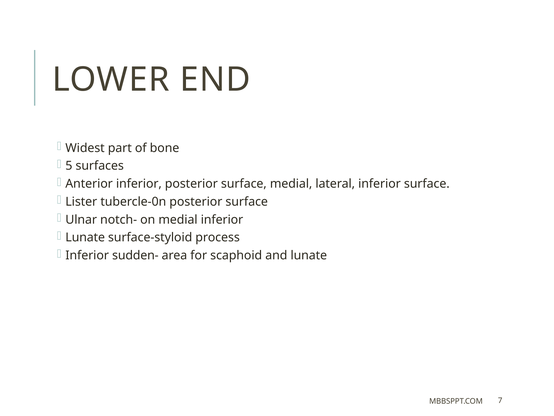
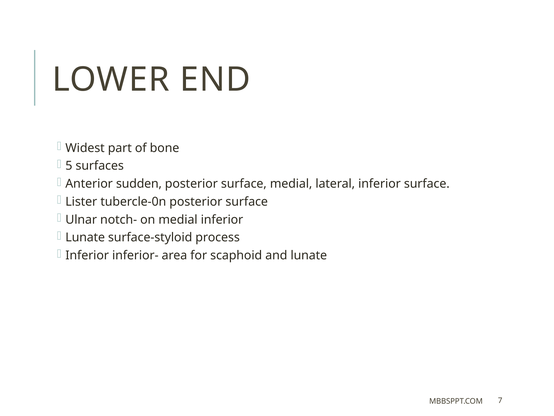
Anterior inferior: inferior -> sudden
sudden-: sudden- -> inferior-
